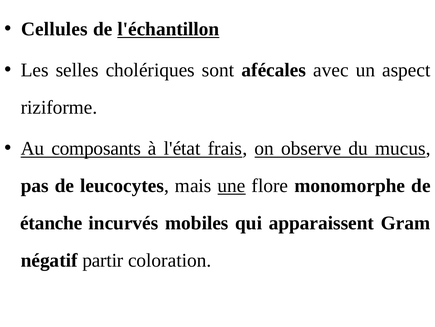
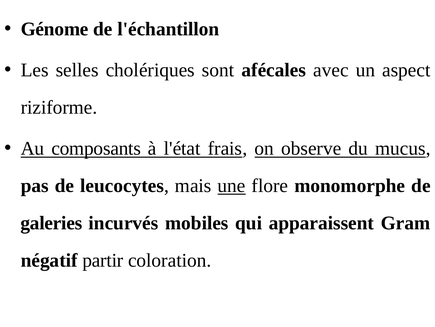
Cellules: Cellules -> Génome
l'échantillon underline: present -> none
étanche: étanche -> galeries
